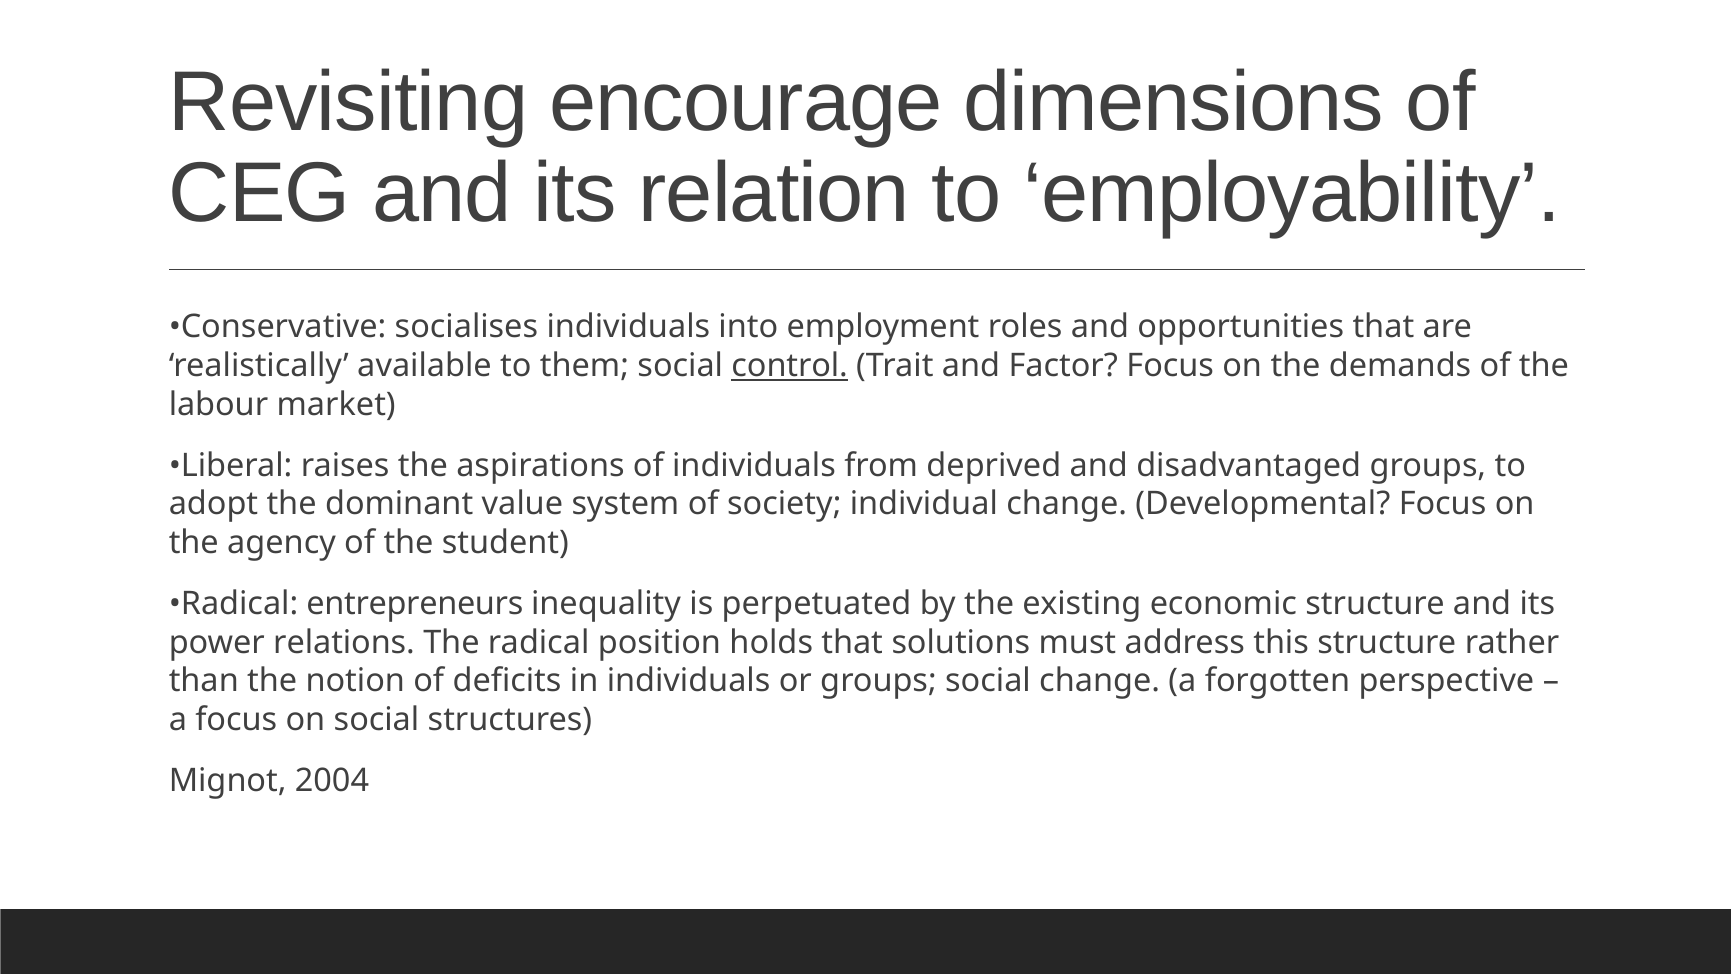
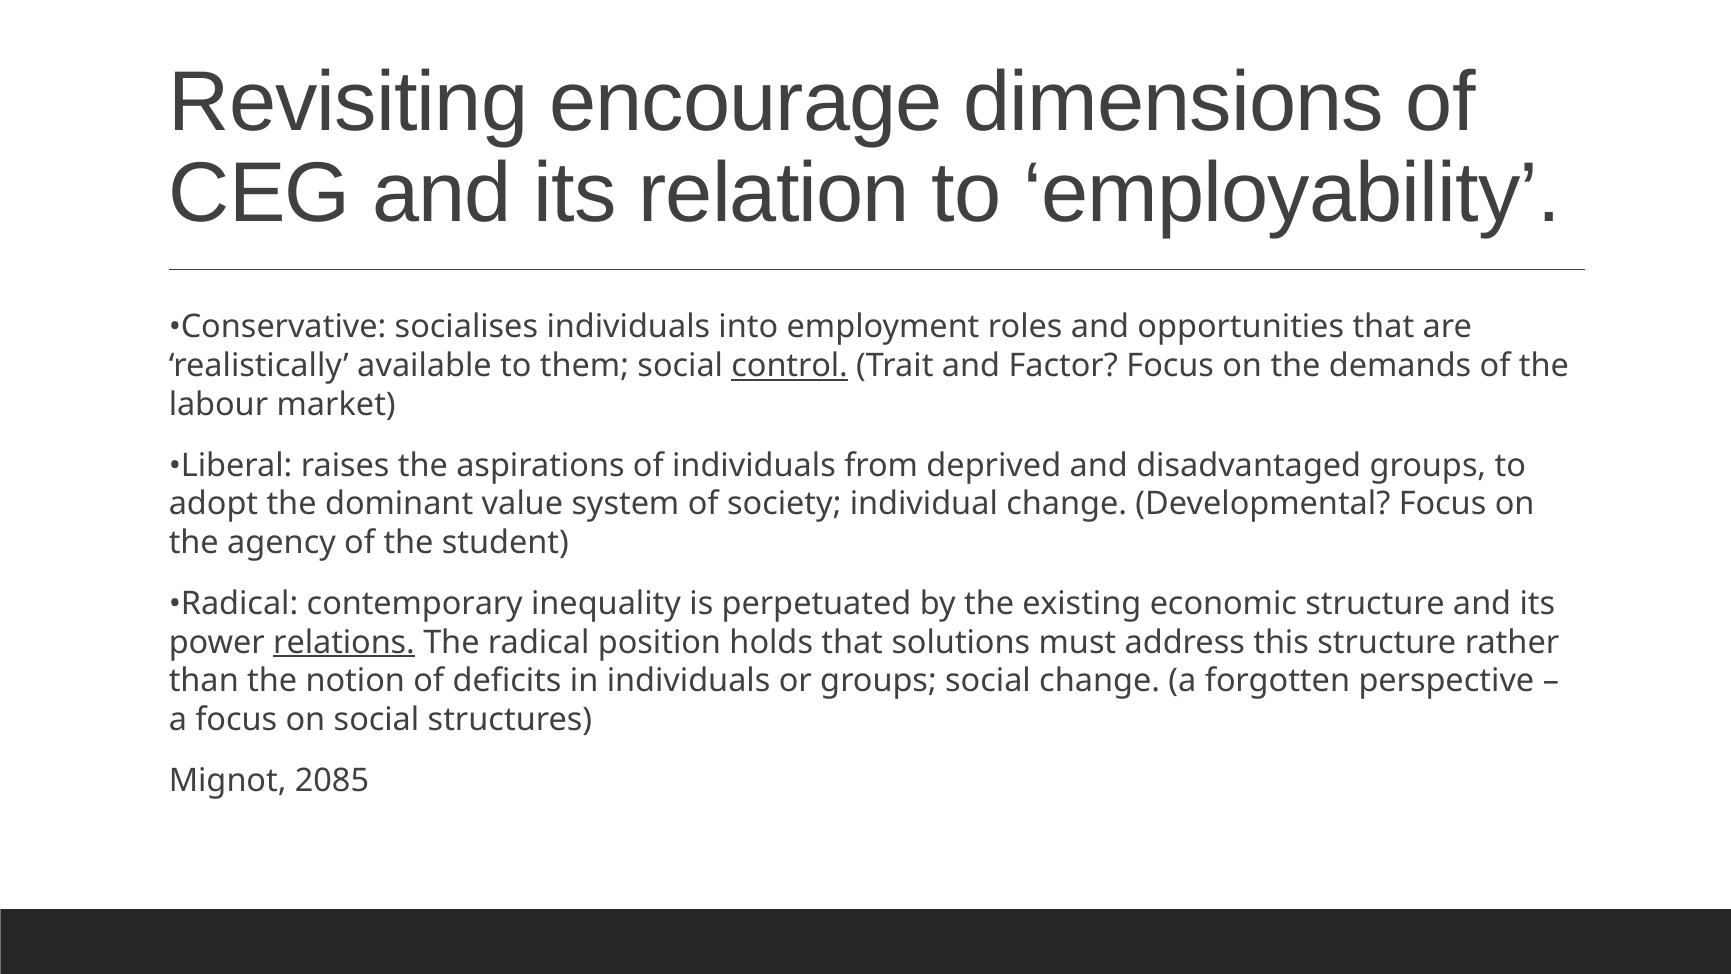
entrepreneurs: entrepreneurs -> contemporary
relations underline: none -> present
2004: 2004 -> 2085
